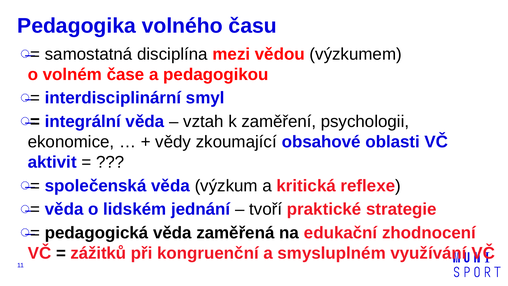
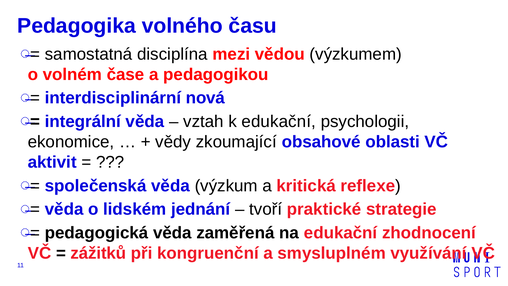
smyl: smyl -> nová
k zaměření: zaměření -> edukační
